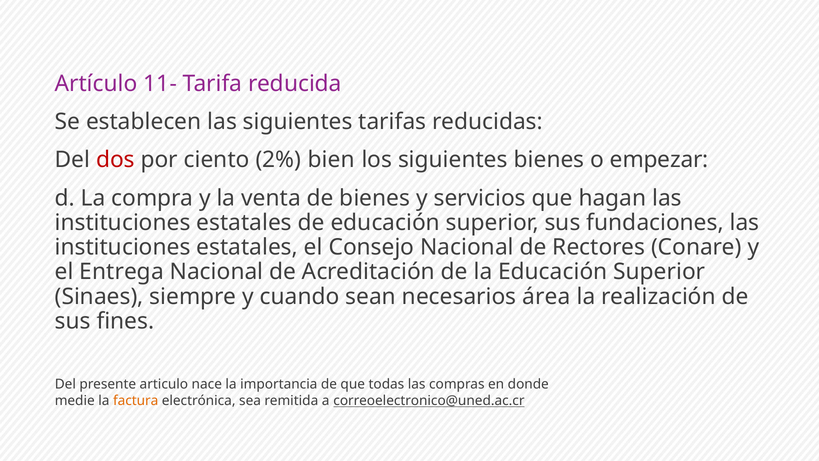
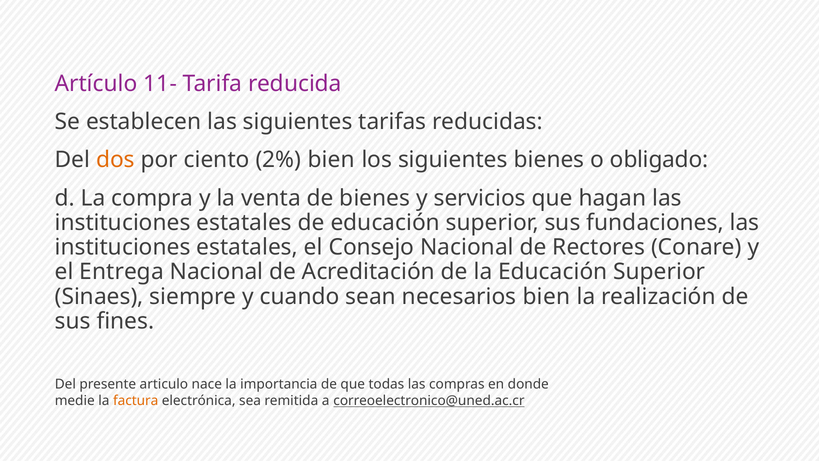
dos colour: red -> orange
empezar: empezar -> obligado
necesarios área: área -> bien
